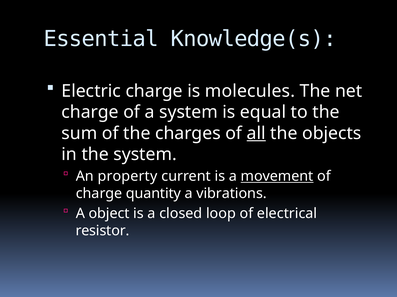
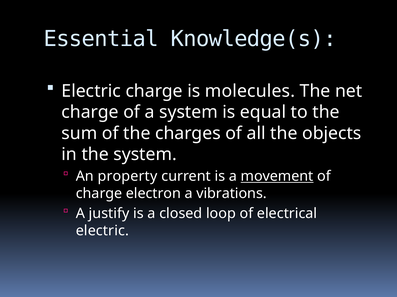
all underline: present -> none
quantity: quantity -> electron
object: object -> justify
resistor at (102, 231): resistor -> electric
